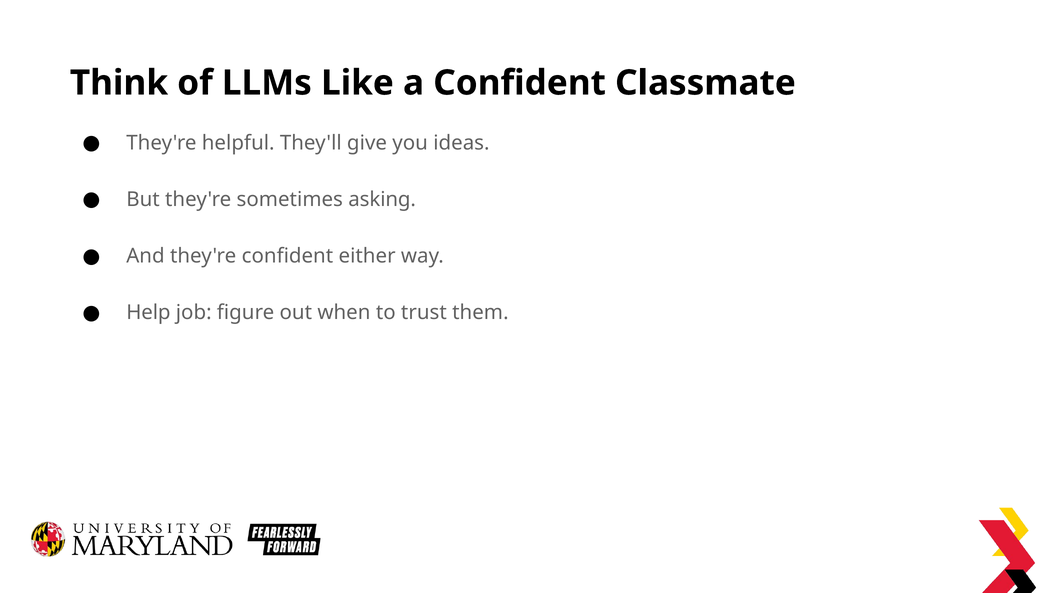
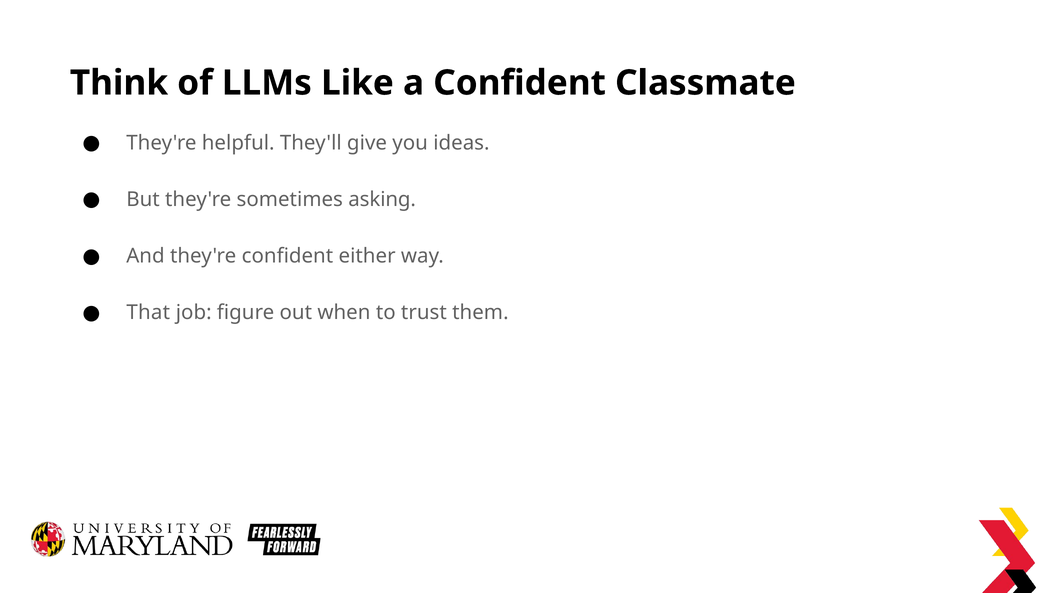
Help: Help -> That
